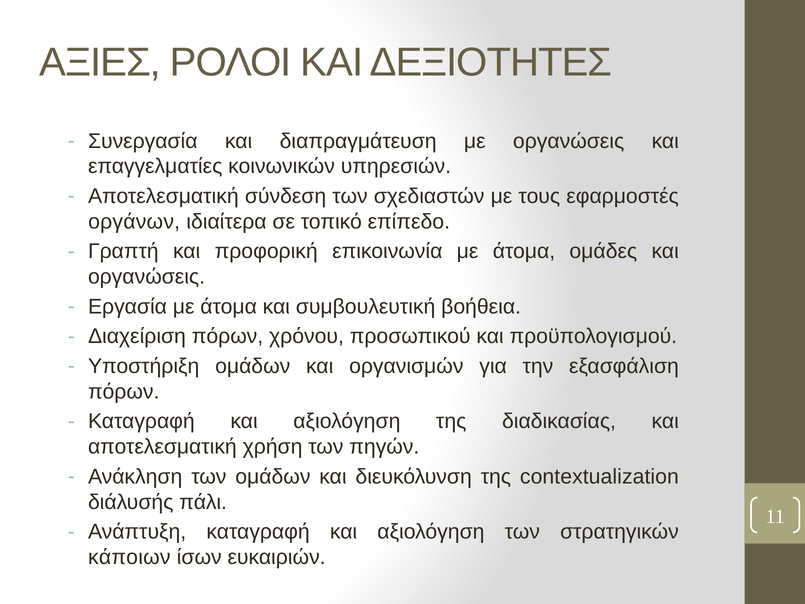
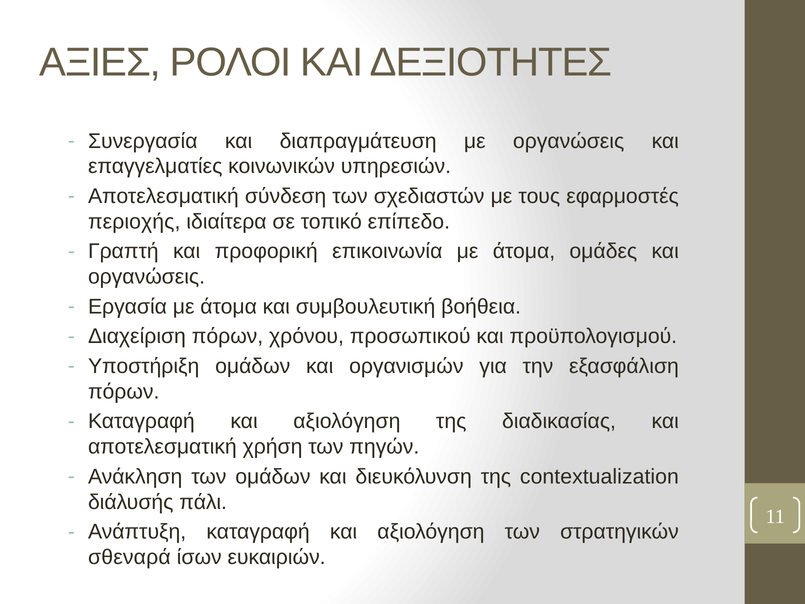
οργάνων: οργάνων -> περιοχής
κάποιων: κάποιων -> σθεναρά
